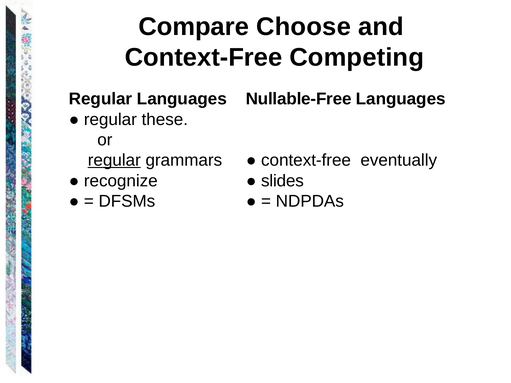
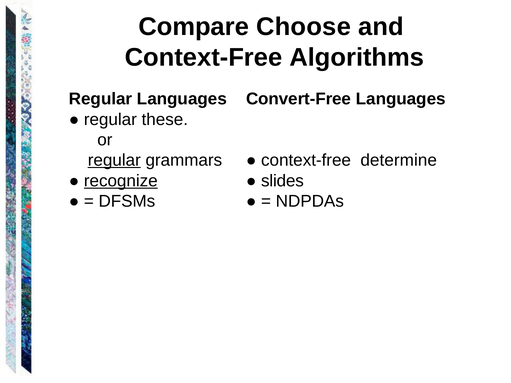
Competing: Competing -> Algorithms
Nullable-Free: Nullable-Free -> Convert-Free
eventually: eventually -> determine
recognize underline: none -> present
